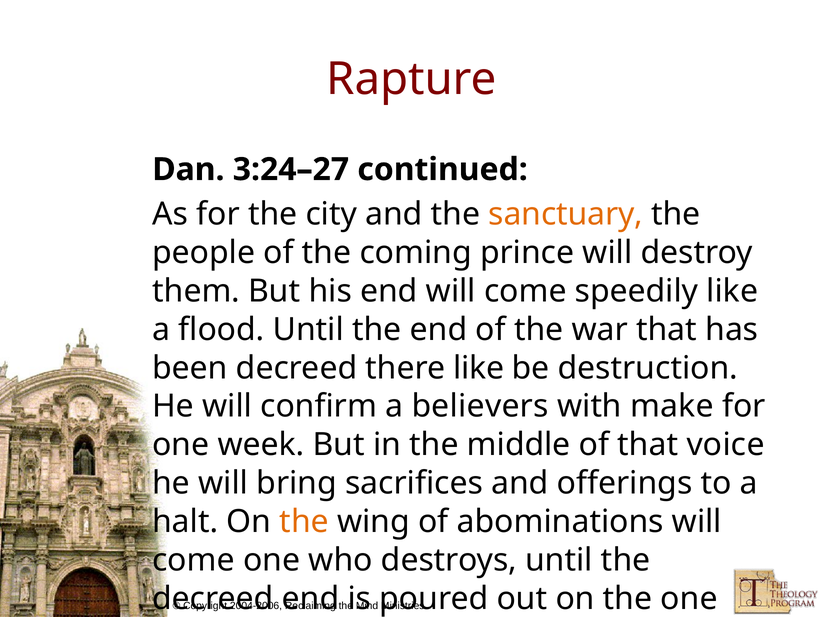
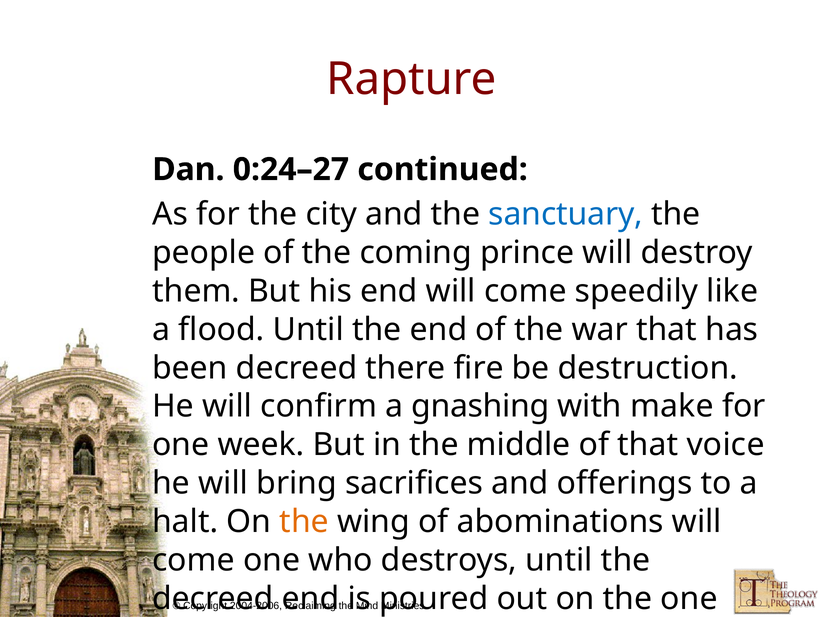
3:24–27: 3:24–27 -> 0:24–27
sanctuary colour: orange -> blue
there like: like -> fire
believers: believers -> gnashing
